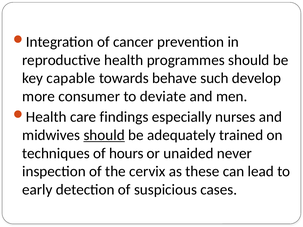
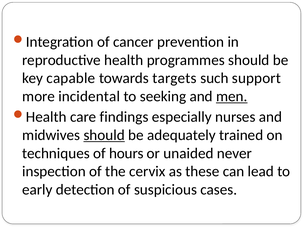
behave: behave -> targets
develop: develop -> support
consumer: consumer -> incidental
deviate: deviate -> seeking
men underline: none -> present
